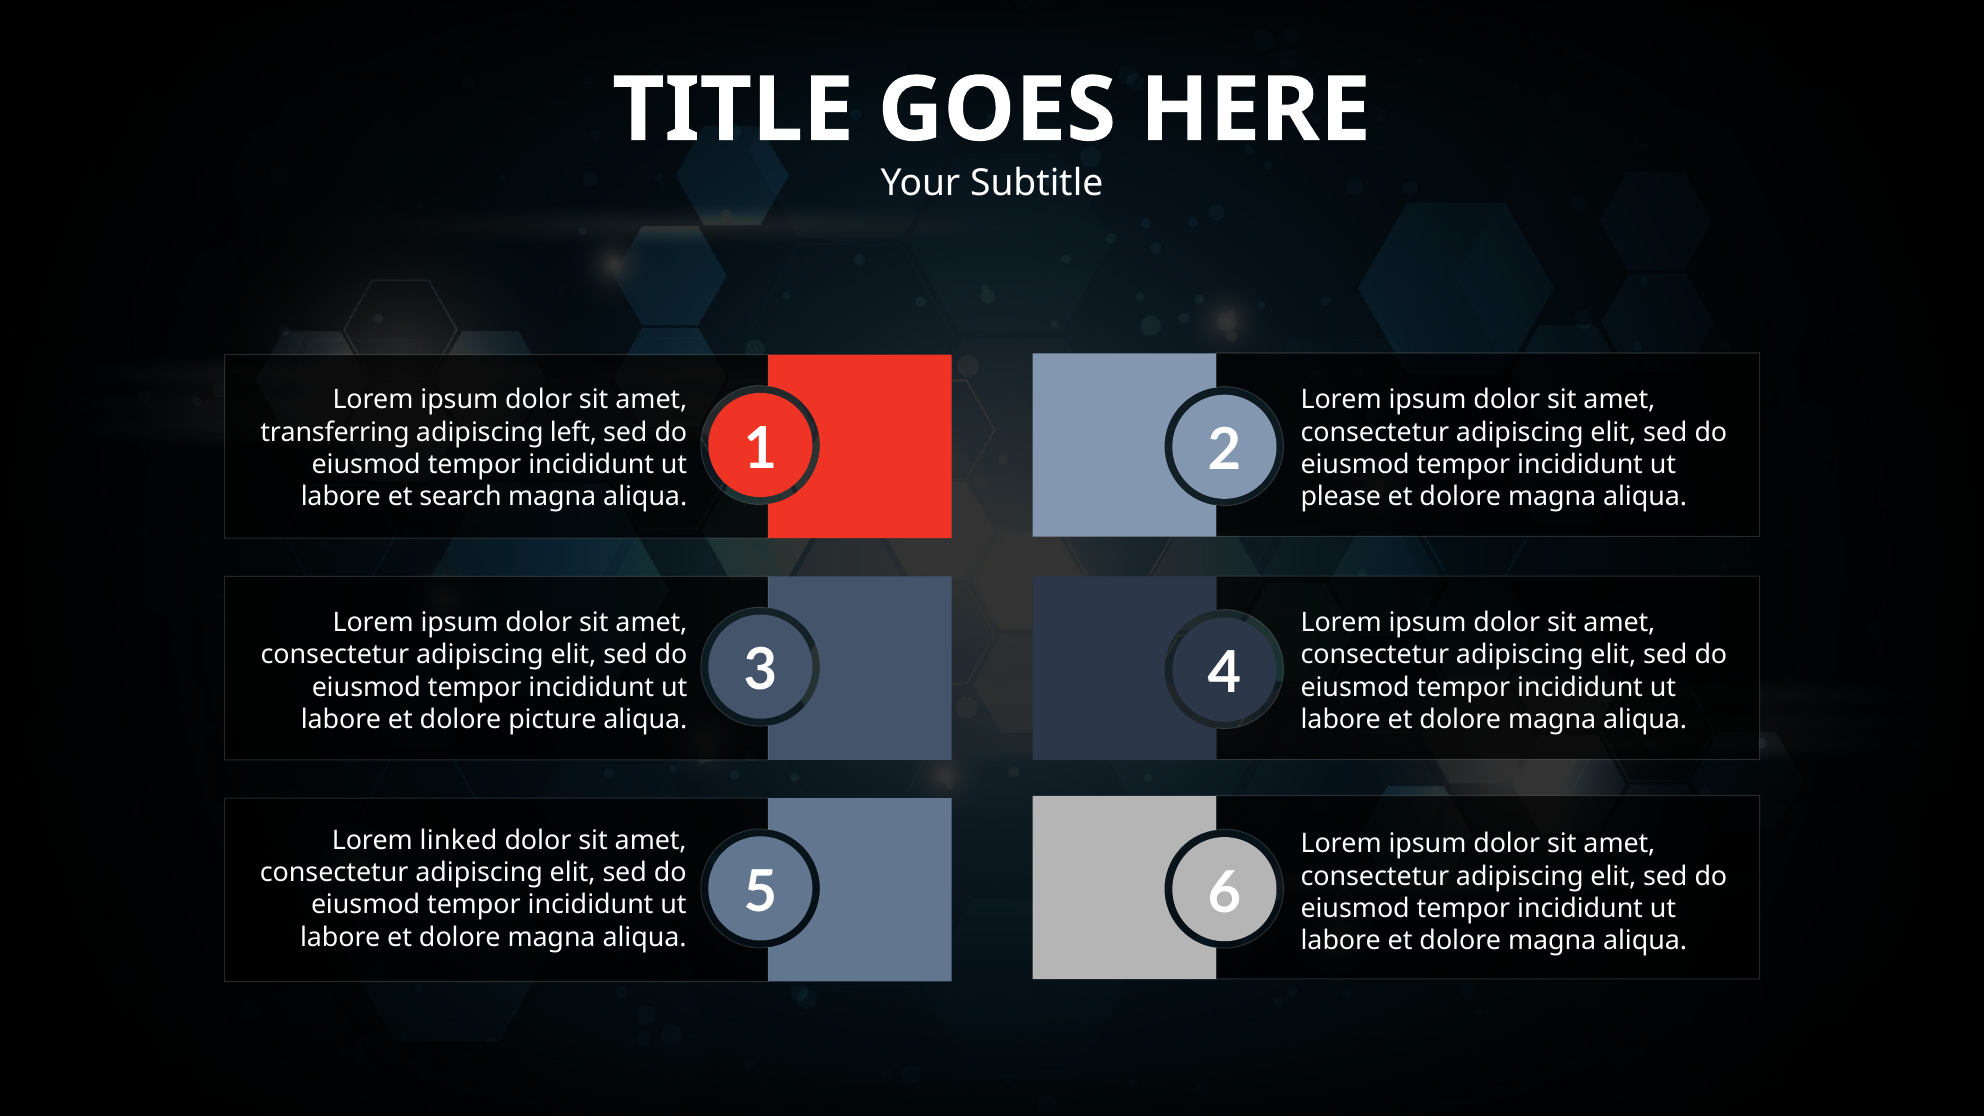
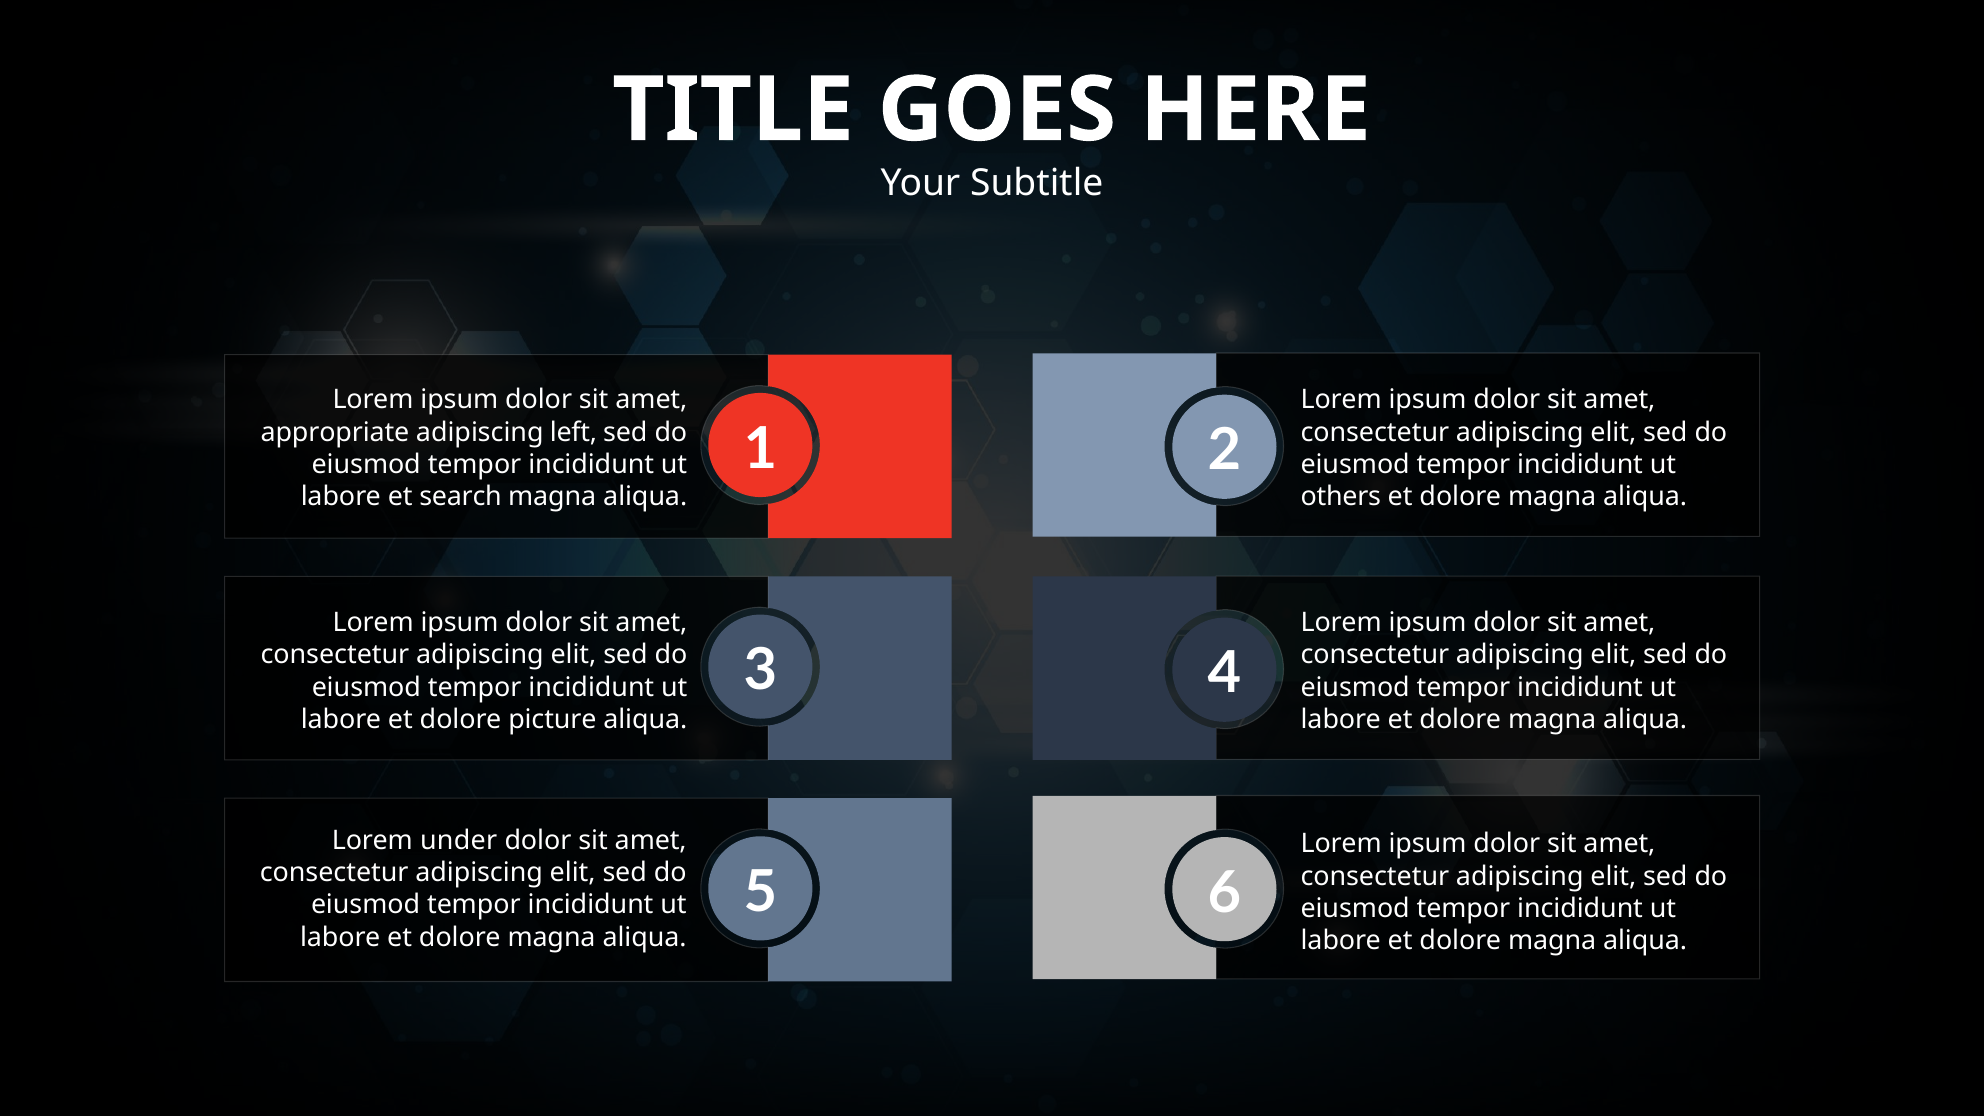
transferring: transferring -> appropriate
please: please -> others
linked: linked -> under
